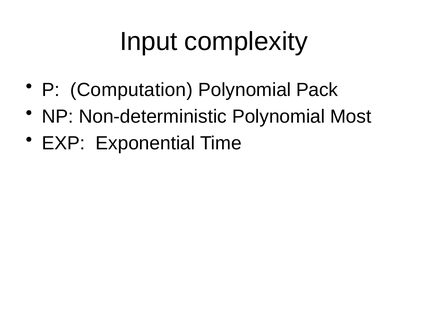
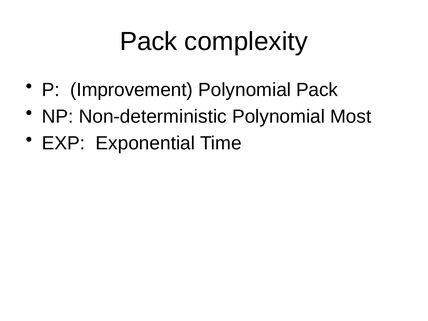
Input at (149, 41): Input -> Pack
Computation: Computation -> Improvement
